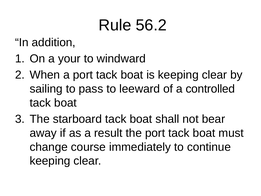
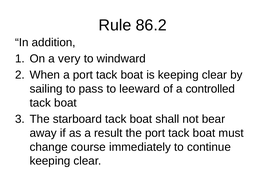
56.2: 56.2 -> 86.2
your: your -> very
